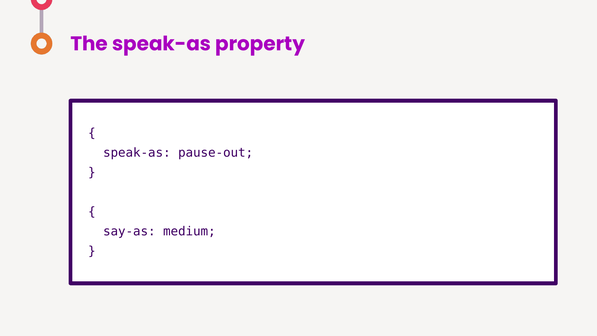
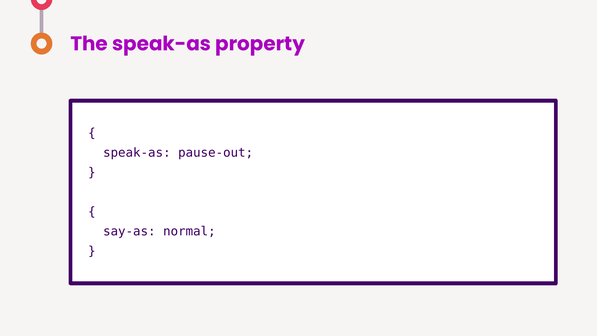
medium: medium -> normal
